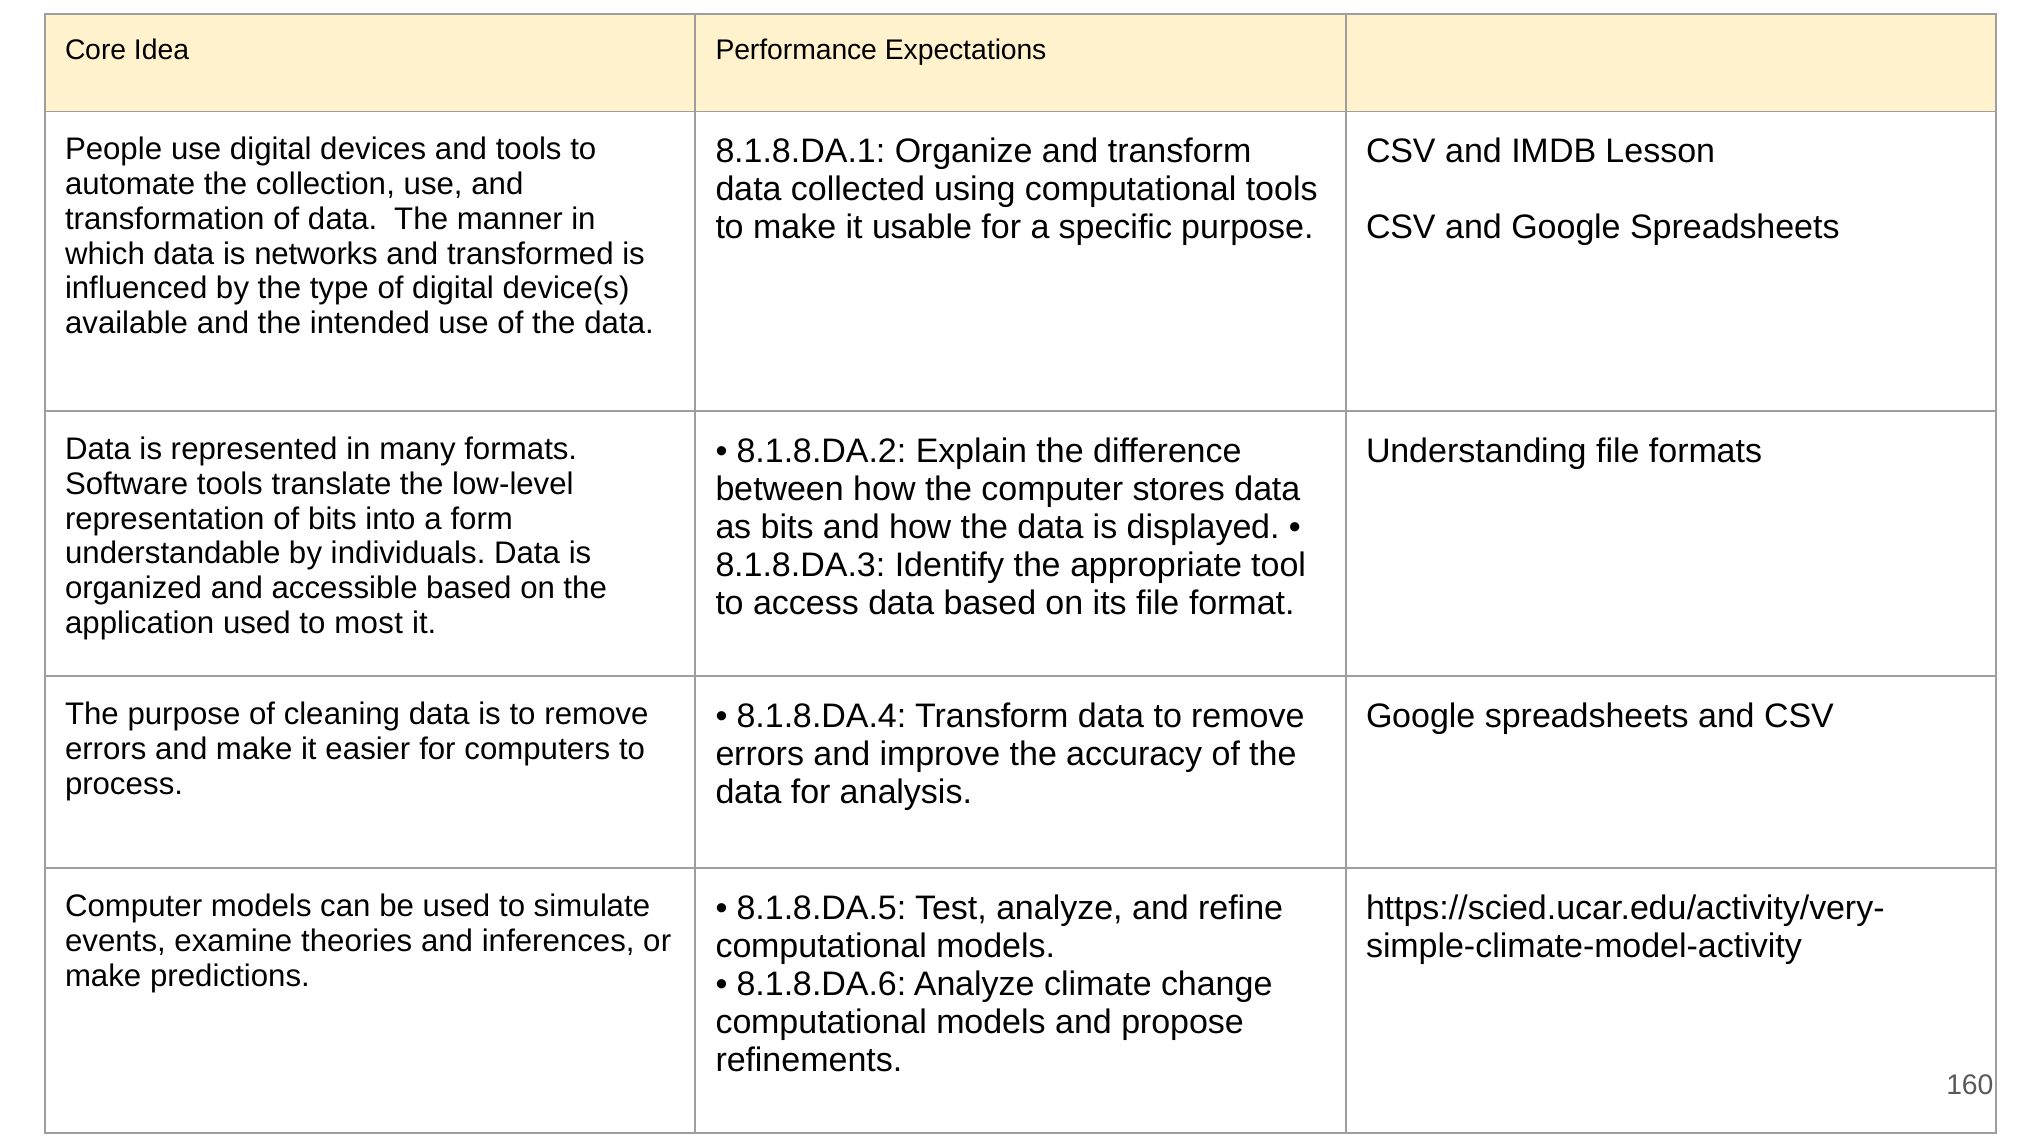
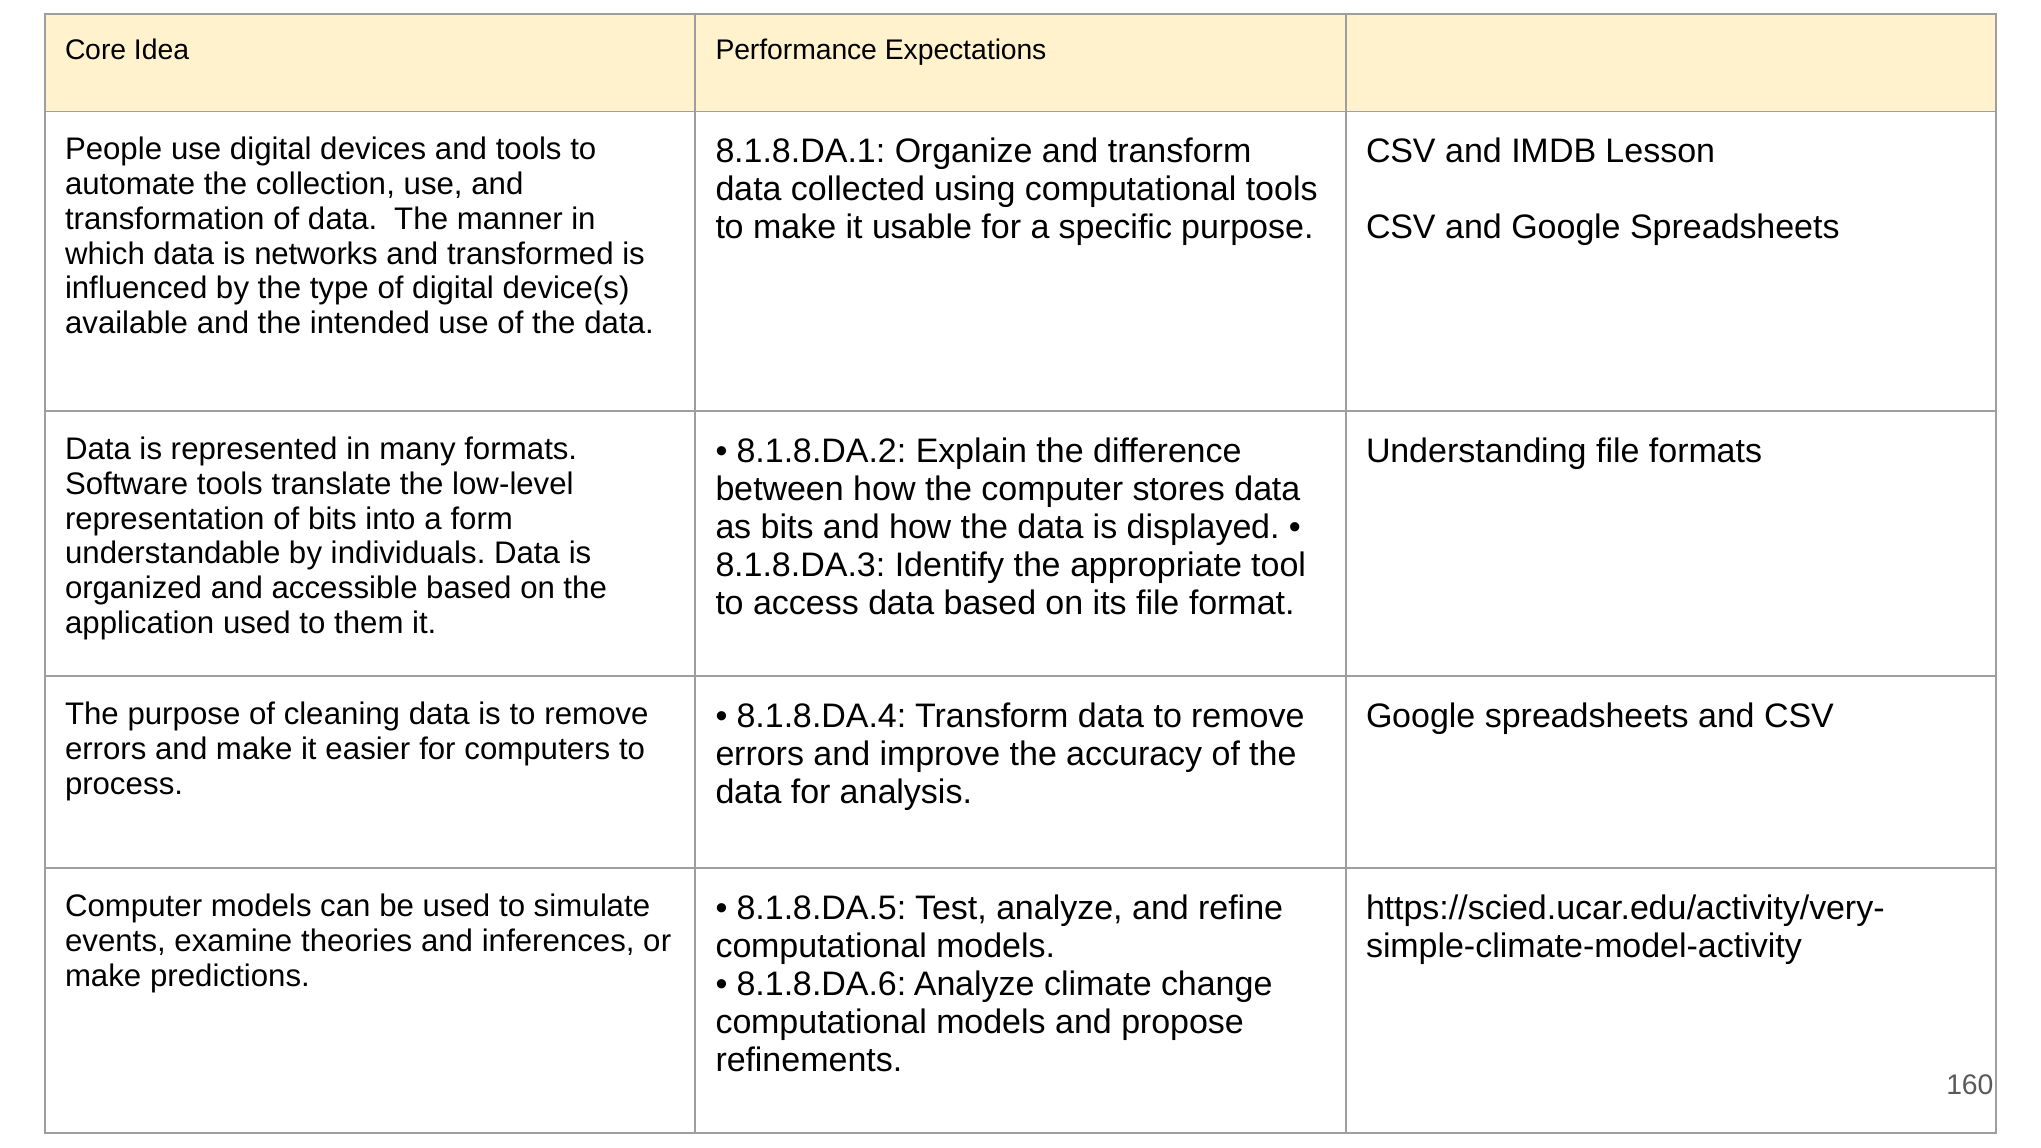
most: most -> them
